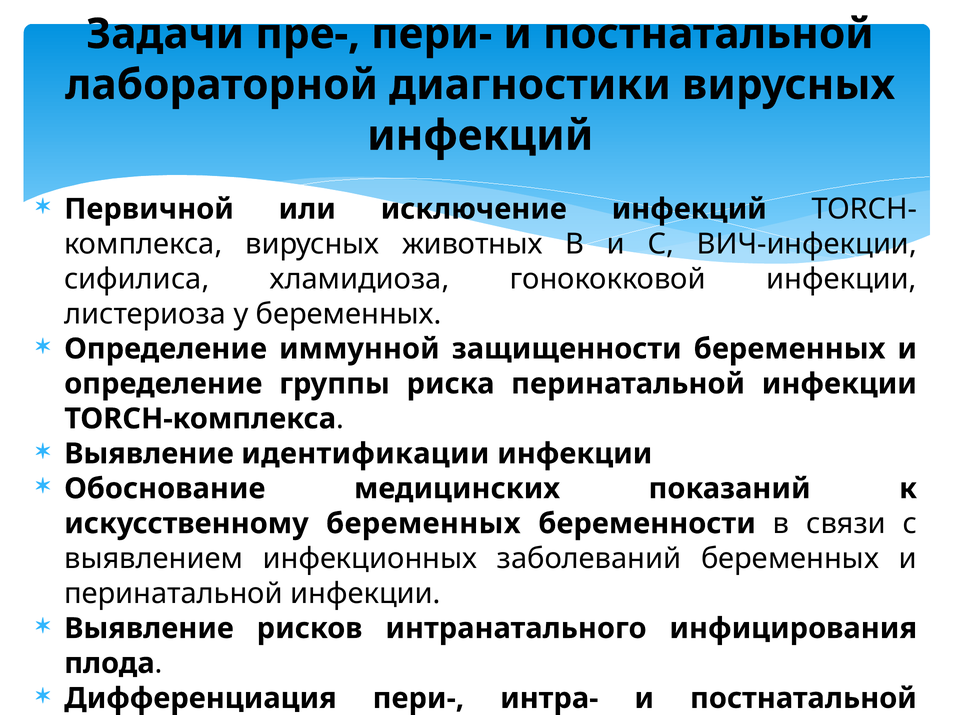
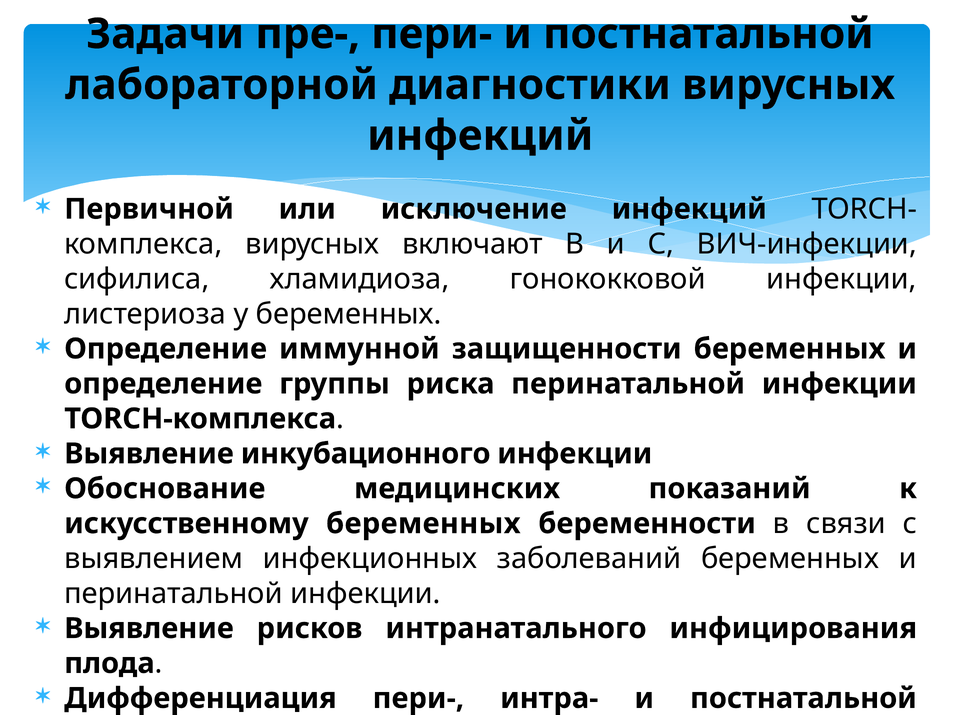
животных: животных -> включают
идентификации: идентификации -> инкубационного
